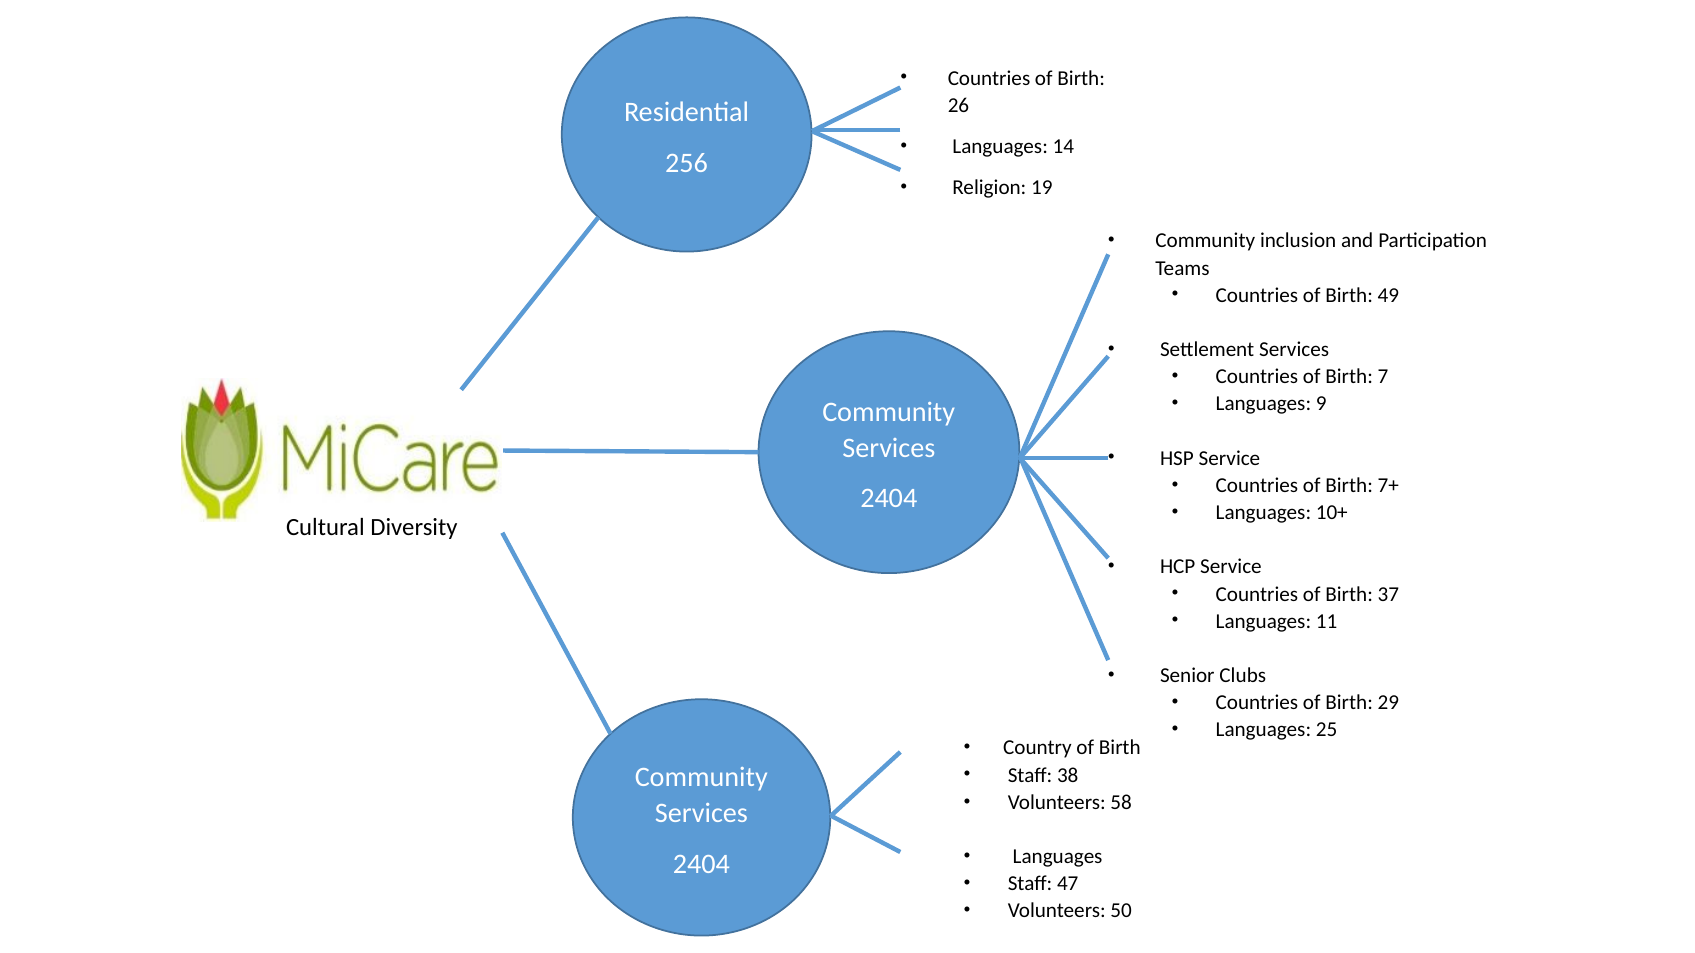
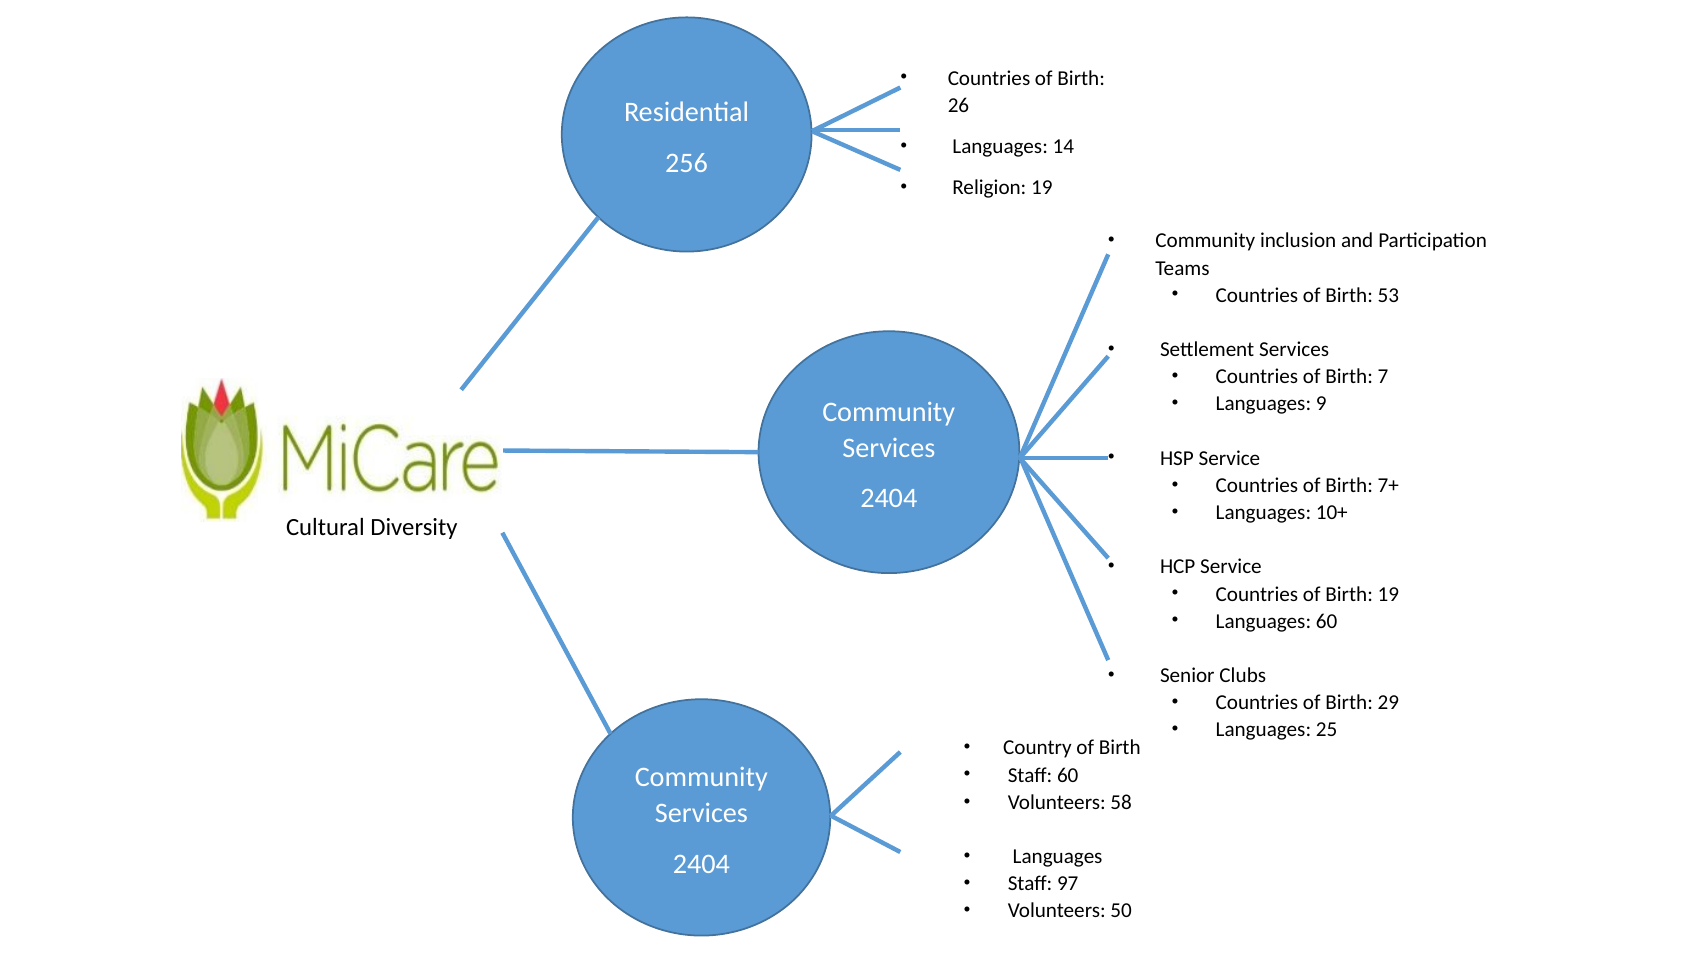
49: 49 -> 53
Birth 37: 37 -> 19
Languages 11: 11 -> 60
Staff 38: 38 -> 60
47: 47 -> 97
